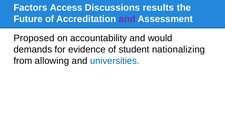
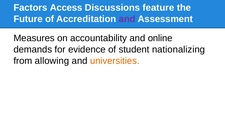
results: results -> feature
Proposed: Proposed -> Measures
would: would -> online
universities colour: blue -> orange
